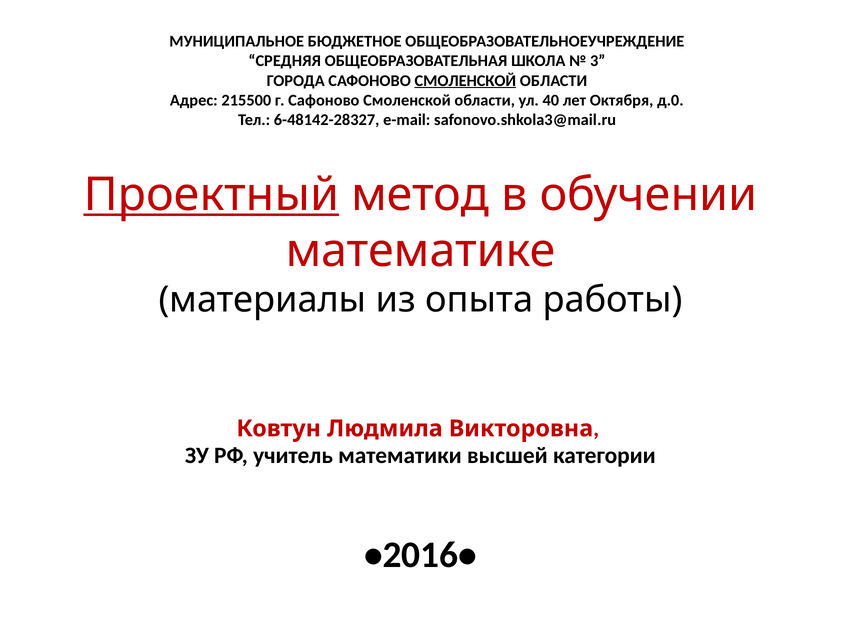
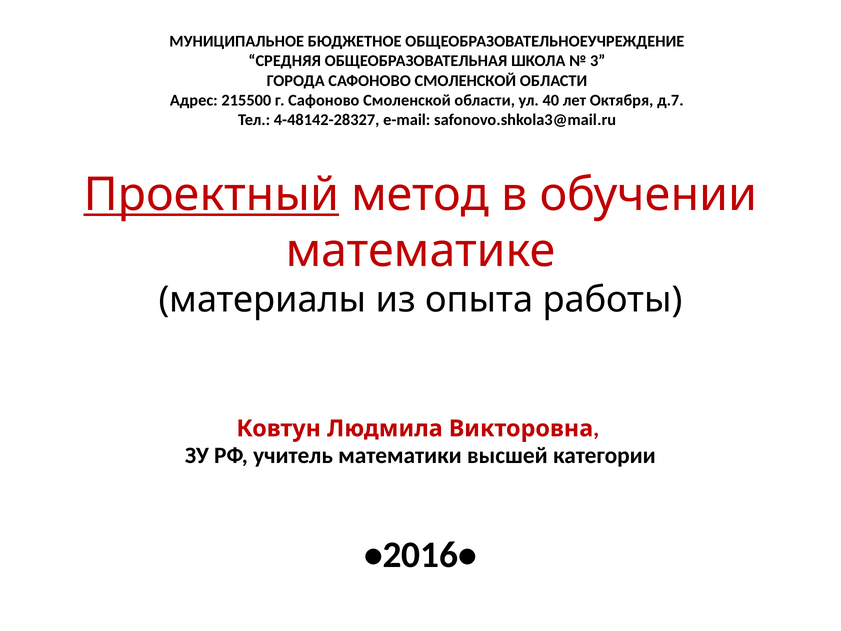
СМОЛЕНСКОЙ at (465, 81) underline: present -> none
д.0: д.0 -> д.7
6-48142-28327: 6-48142-28327 -> 4-48142-28327
